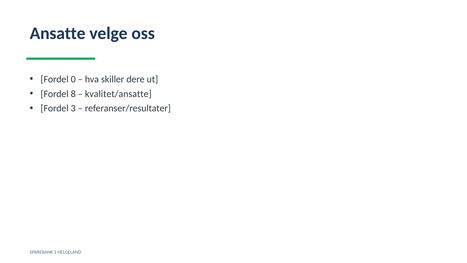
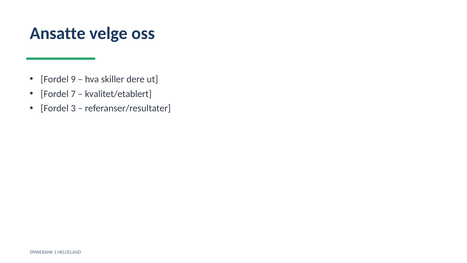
0: 0 -> 9
8: 8 -> 7
kvalitet/ansatte: kvalitet/ansatte -> kvalitet/etablert
